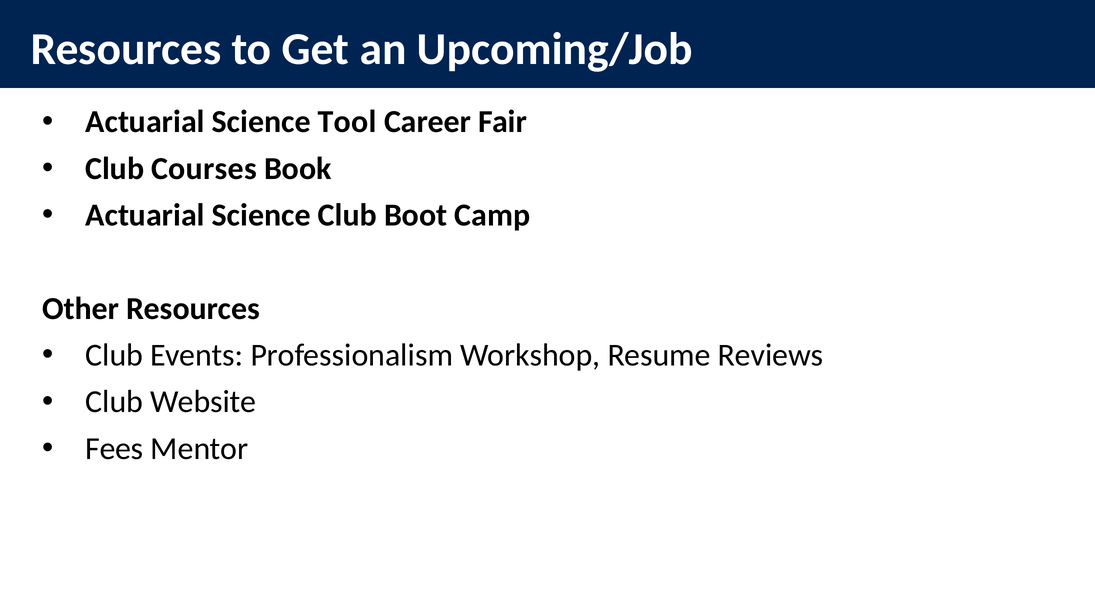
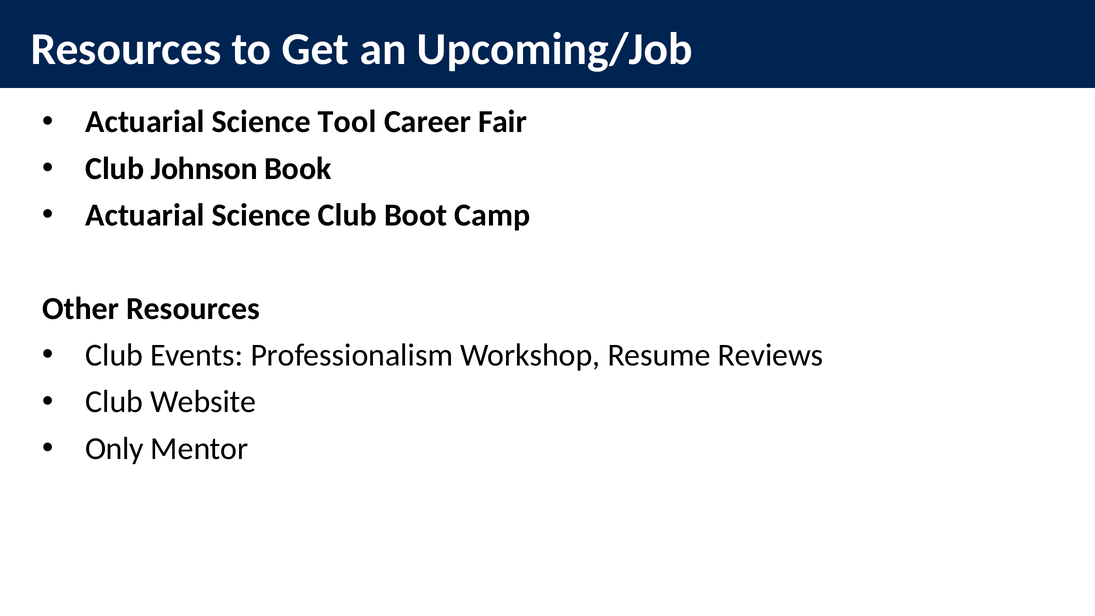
Courses: Courses -> Johnson
Fees: Fees -> Only
